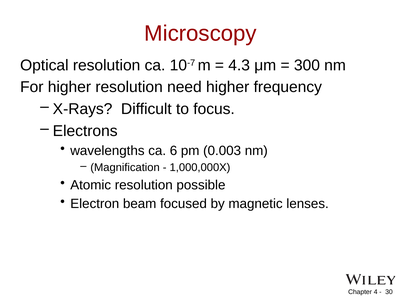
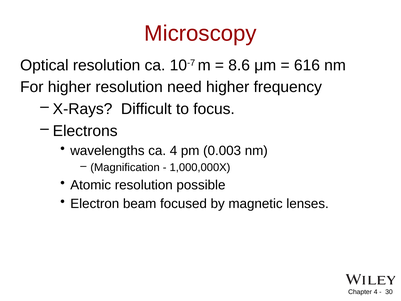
4.3: 4.3 -> 8.6
300: 300 -> 616
ca 6: 6 -> 4
